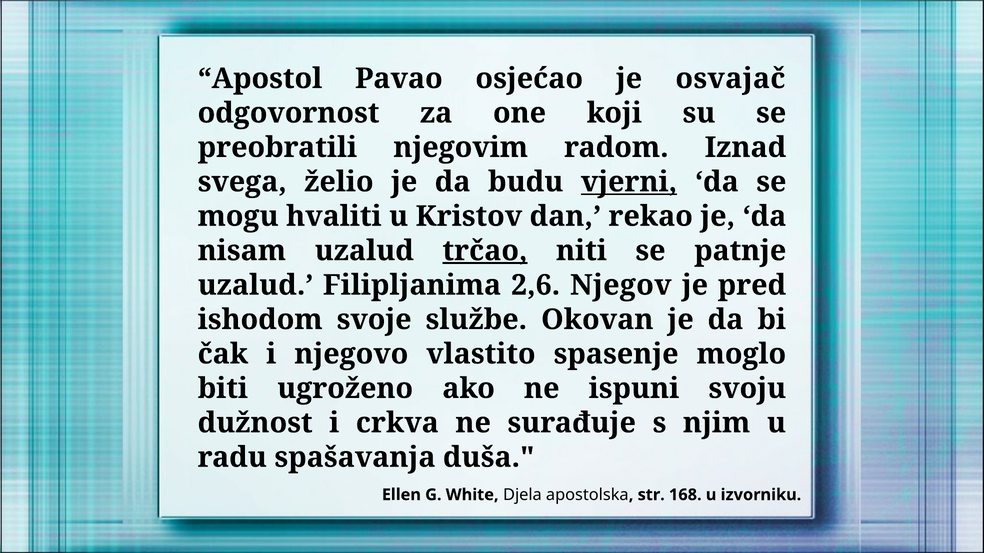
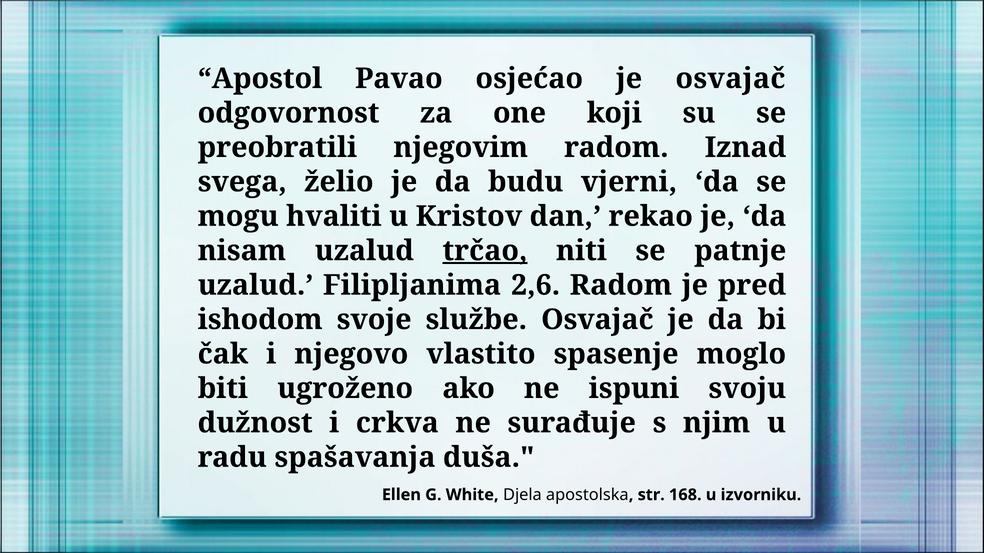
vjerni underline: present -> none
2,6 Njegov: Njegov -> Radom
službe Okovan: Okovan -> Osvajač
